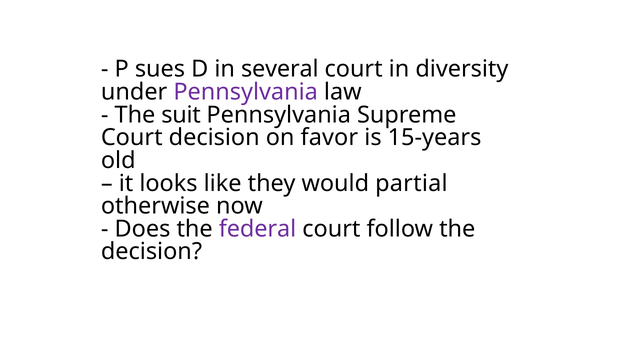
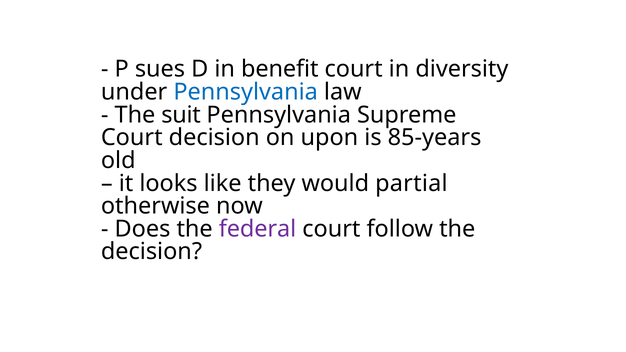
several: several -> benefit
Pennsylvania at (246, 92) colour: purple -> blue
favor: favor -> upon
15-years: 15-years -> 85-years
